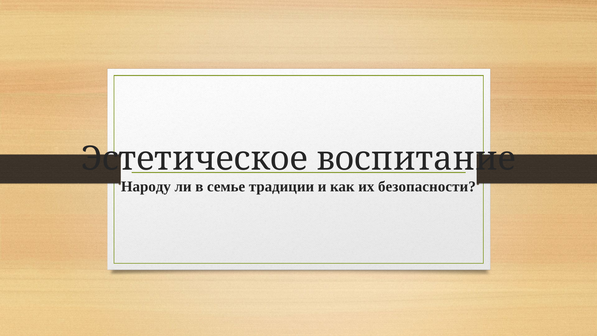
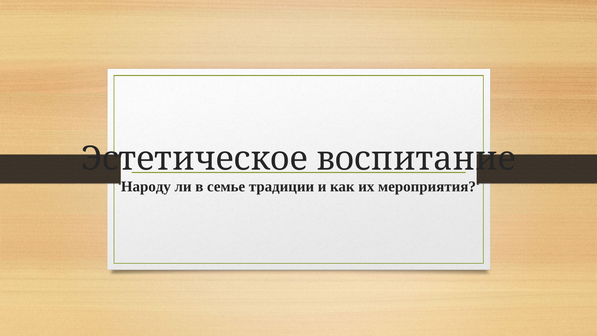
безопасности: безопасности -> мероприятия
